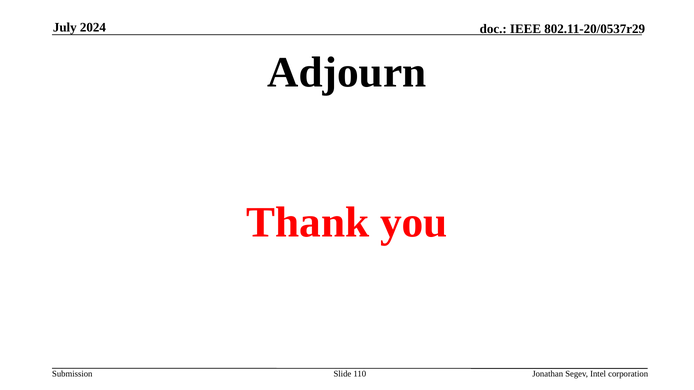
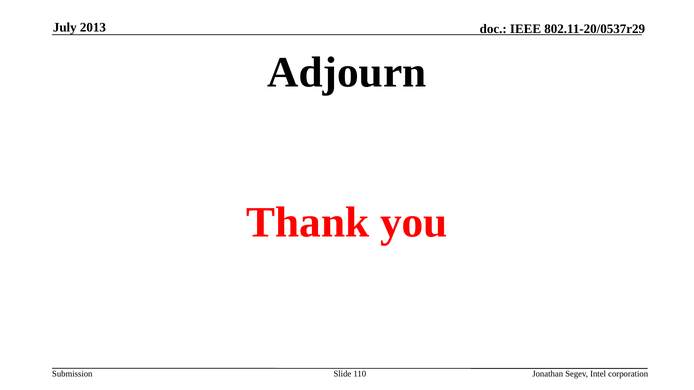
2024: 2024 -> 2013
